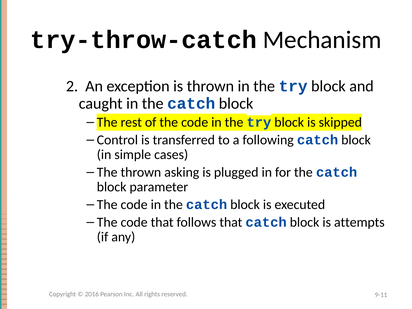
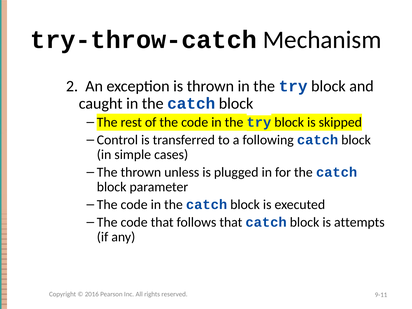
asking: asking -> unless
